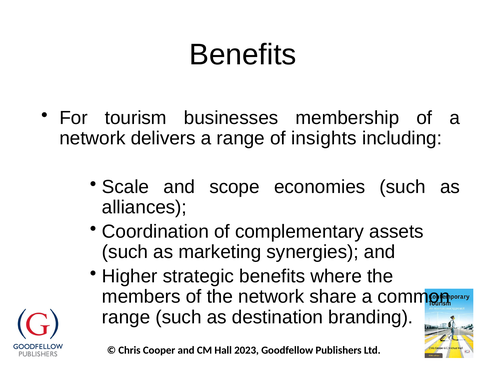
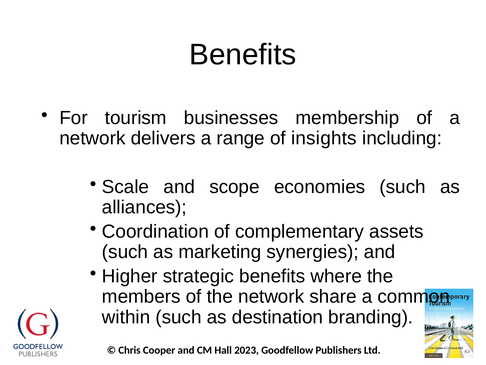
range at (126, 317): range -> within
